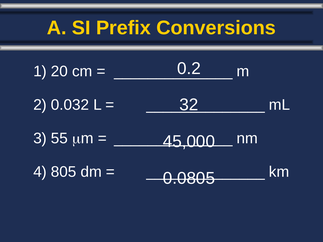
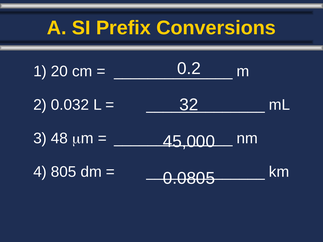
55: 55 -> 48
